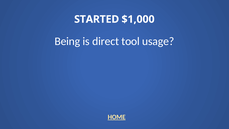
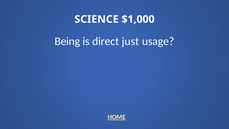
STARTED: STARTED -> SCIENCE
tool: tool -> just
